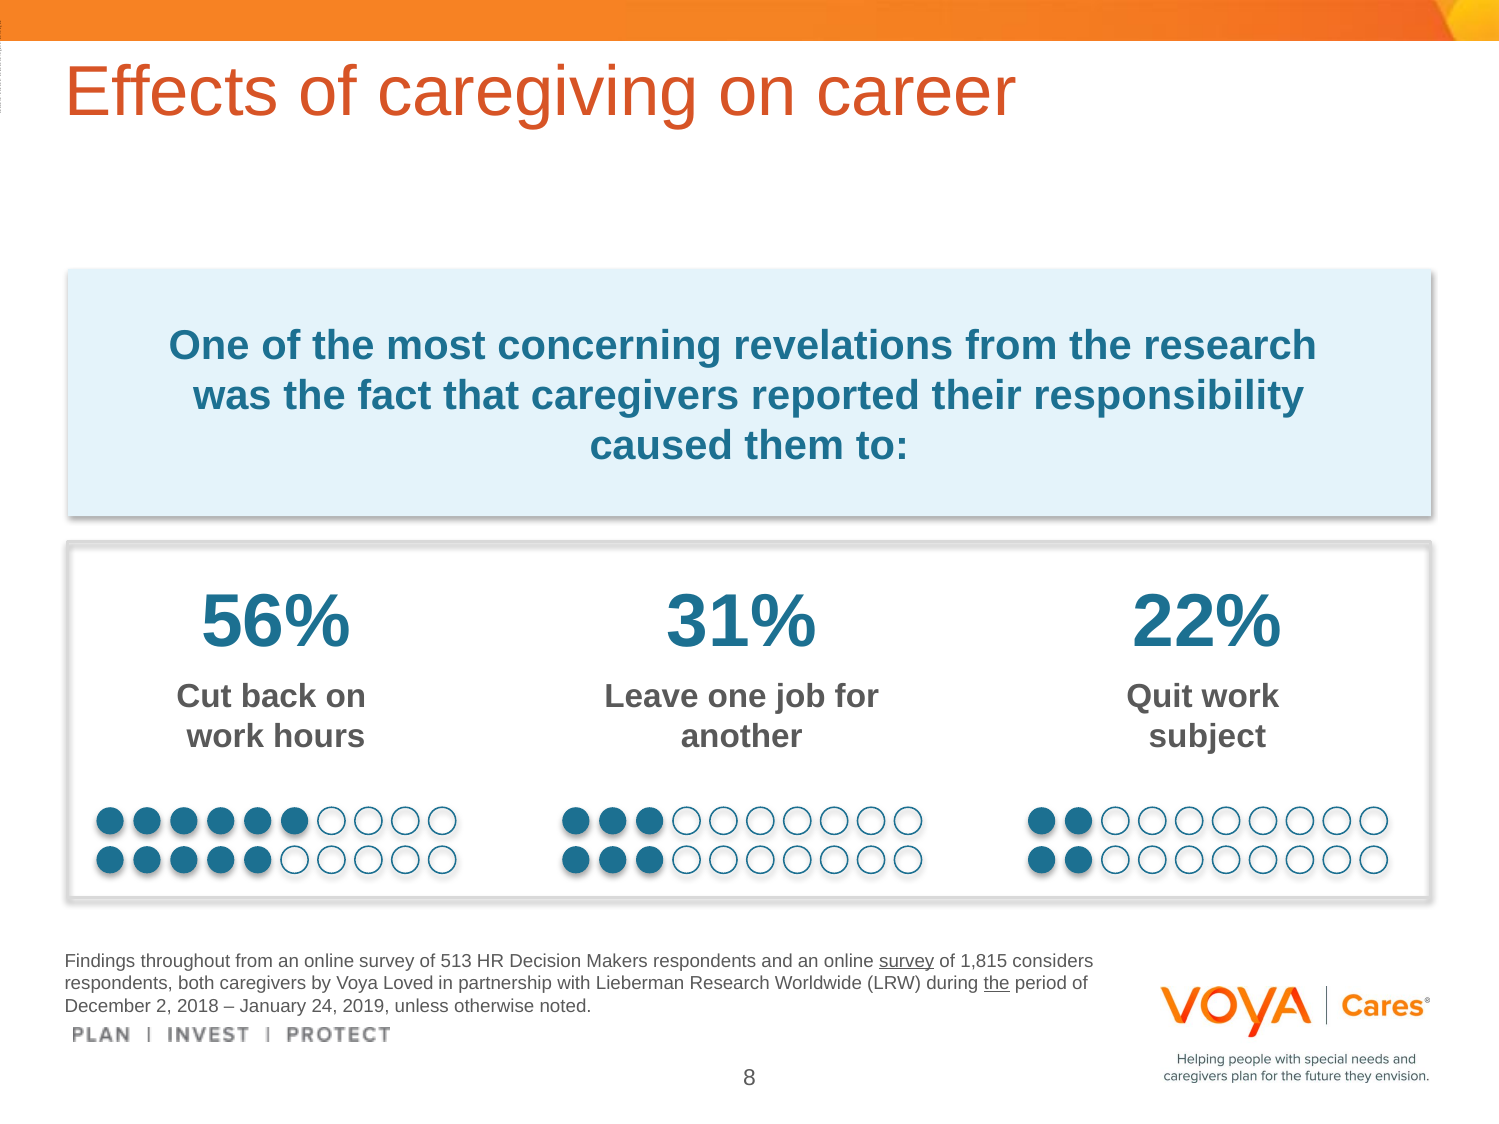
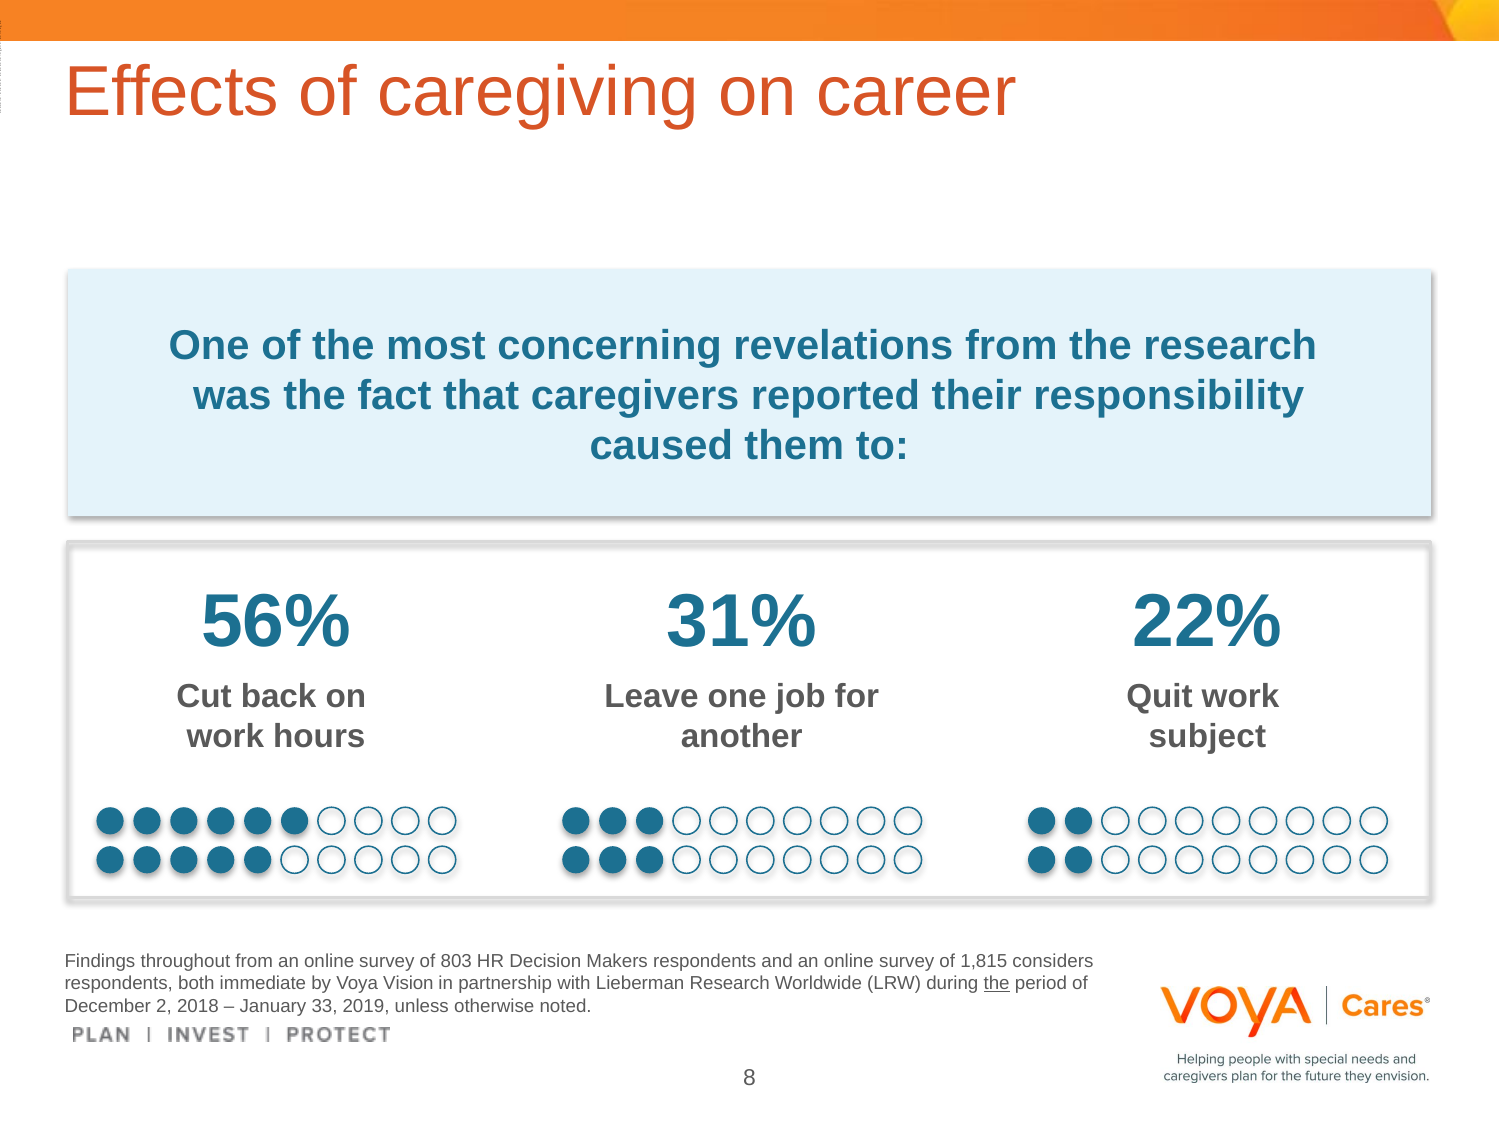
513: 513 -> 803
survey at (907, 961) underline: present -> none
both caregivers: caregivers -> immediate
Loved: Loved -> Vision
24: 24 -> 33
